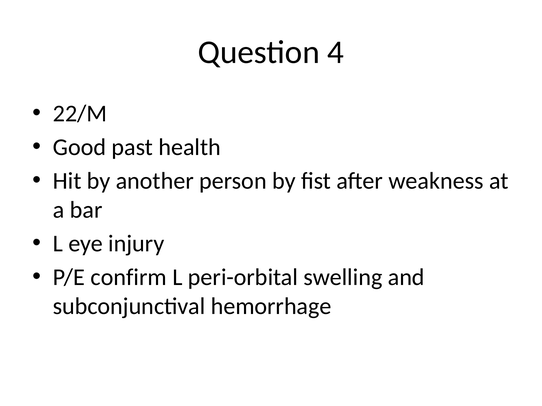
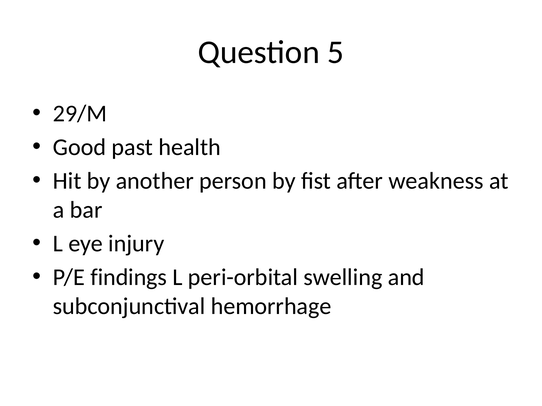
4: 4 -> 5
22/M: 22/M -> 29/M
confirm: confirm -> findings
